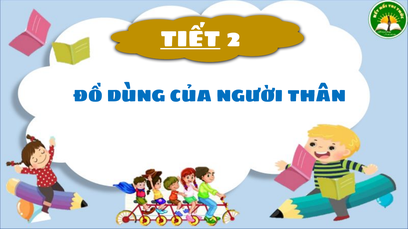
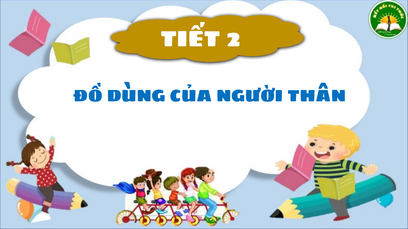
TIẾT underline: present -> none
